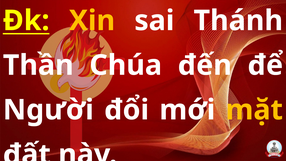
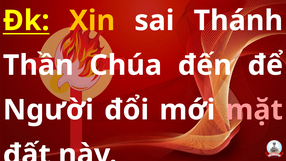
mặt colour: yellow -> pink
